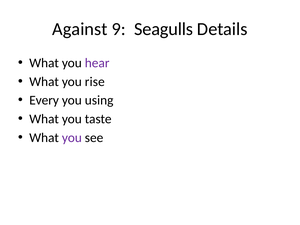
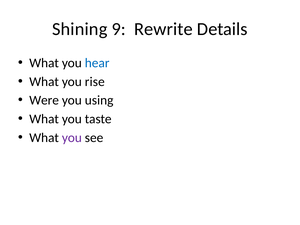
Against: Against -> Shining
Seagulls: Seagulls -> Rewrite
hear colour: purple -> blue
Every: Every -> Were
